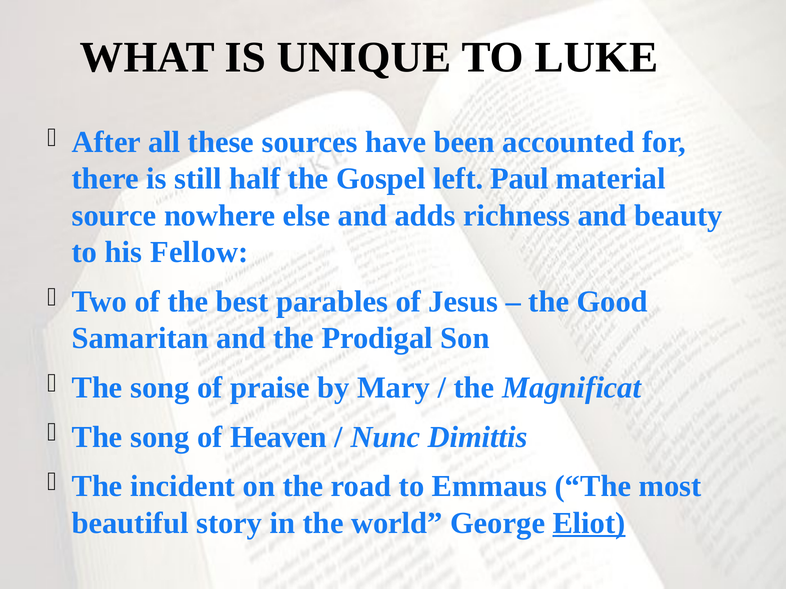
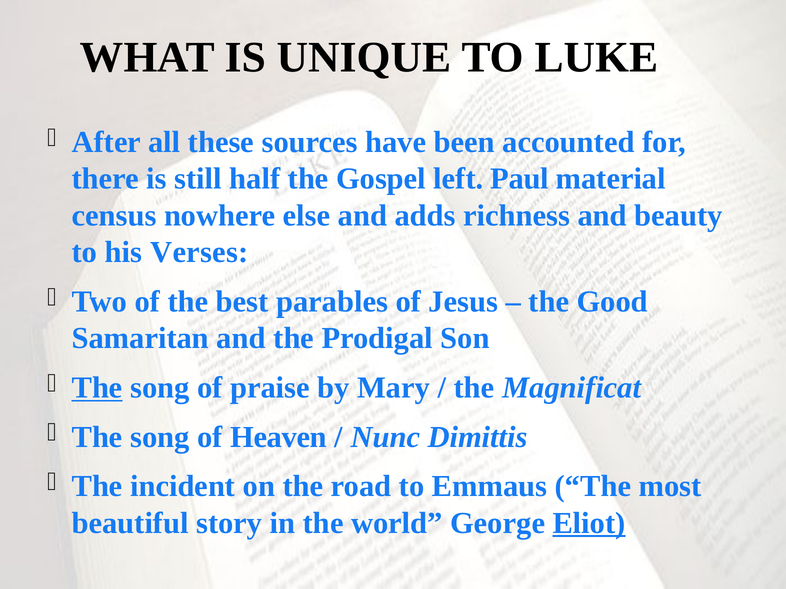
source: source -> census
Fellow: Fellow -> Verses
The at (97, 388) underline: none -> present
